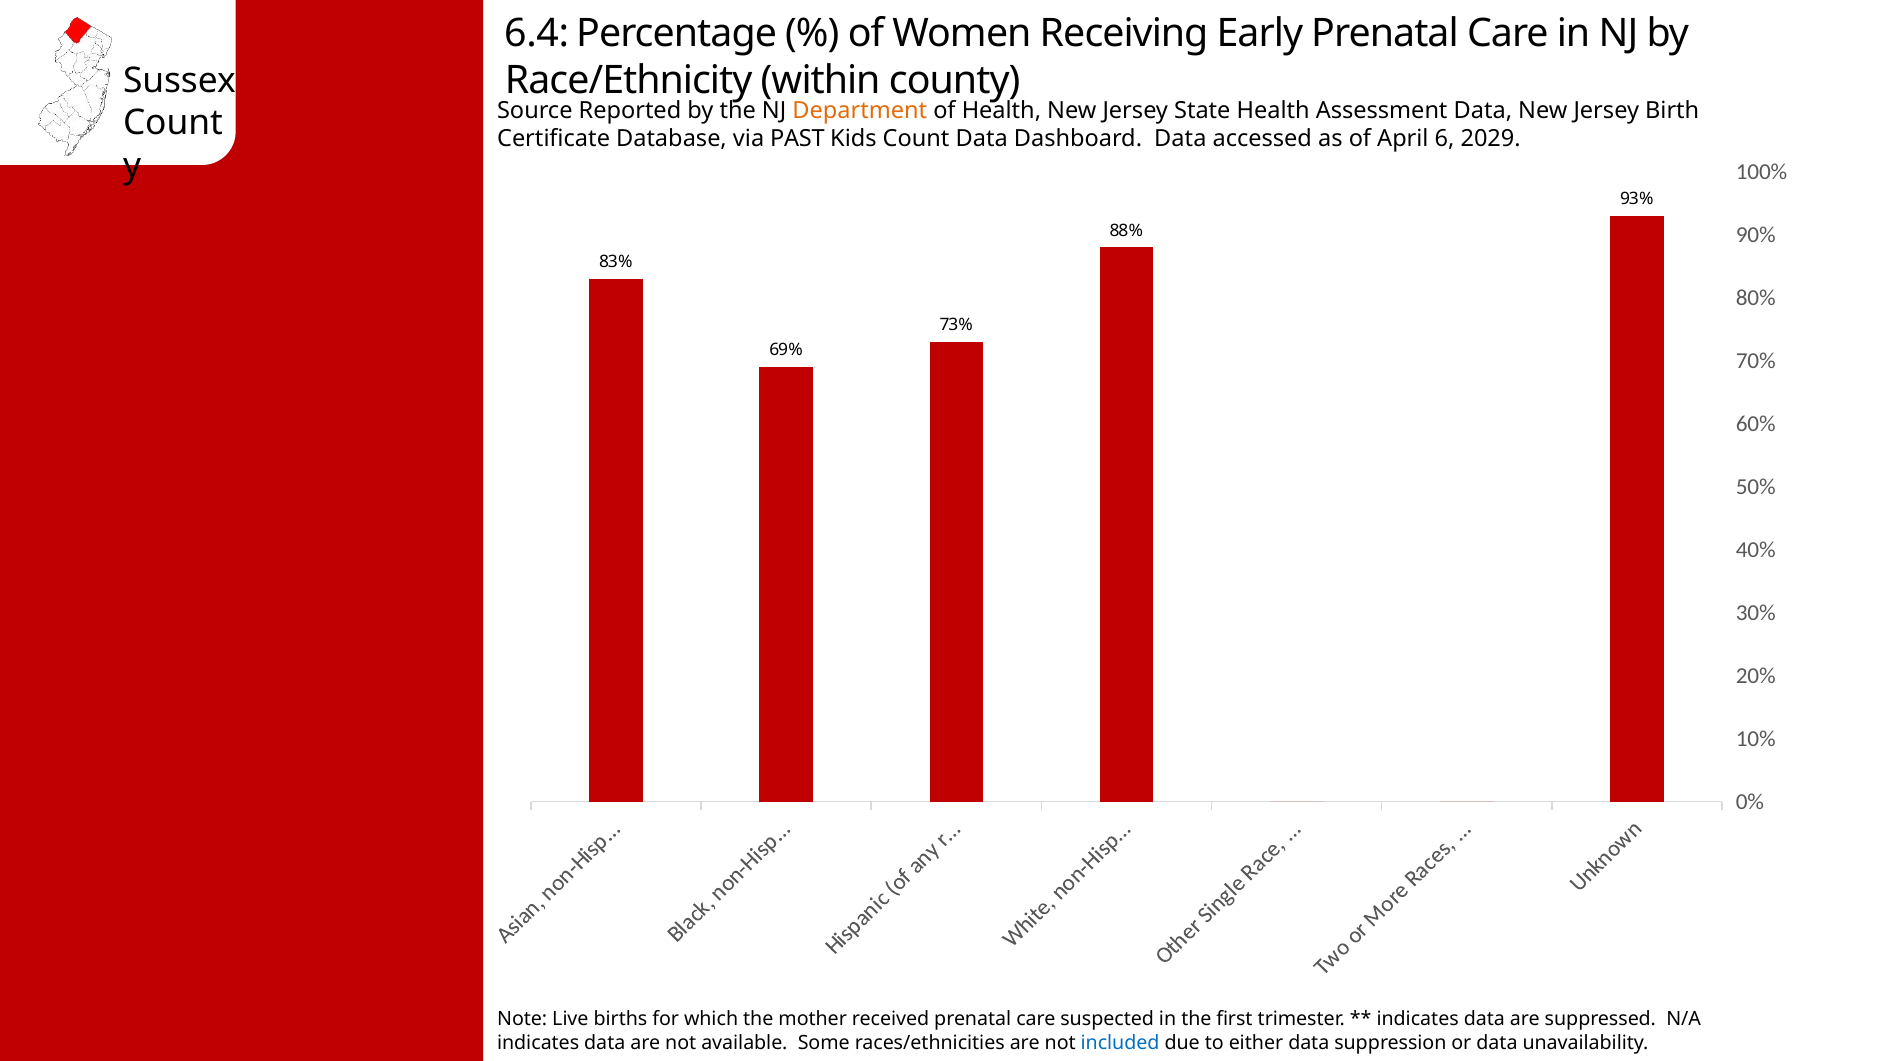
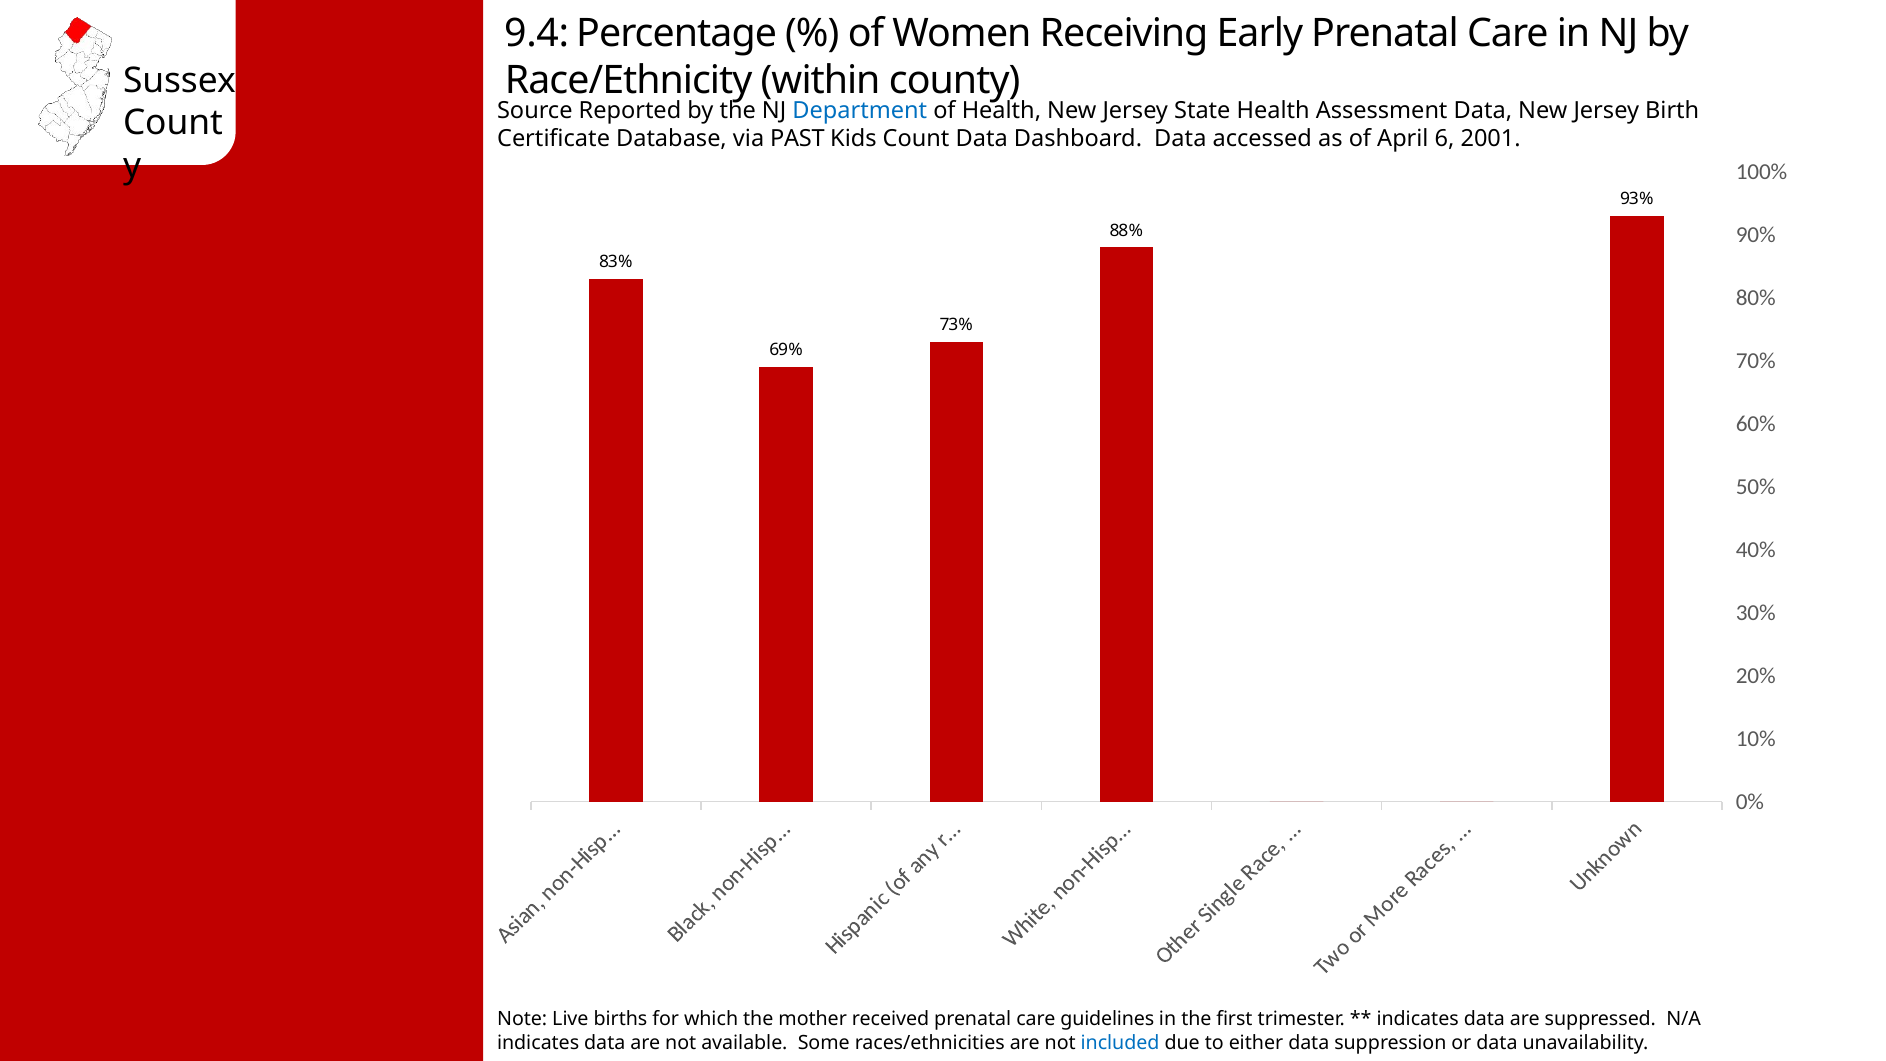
6.4: 6.4 -> 9.4
Department colour: orange -> blue
2029: 2029 -> 2001
suspected: suspected -> guidelines
